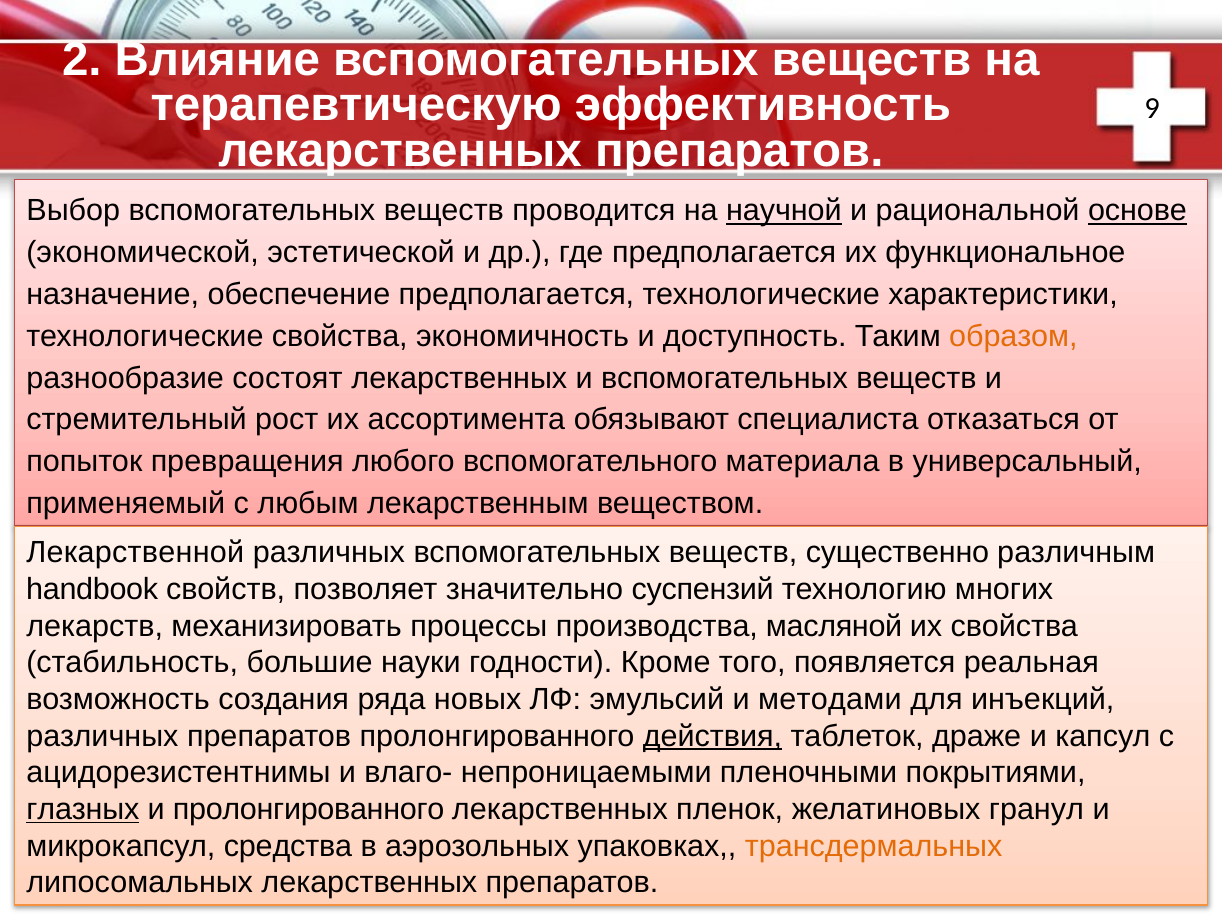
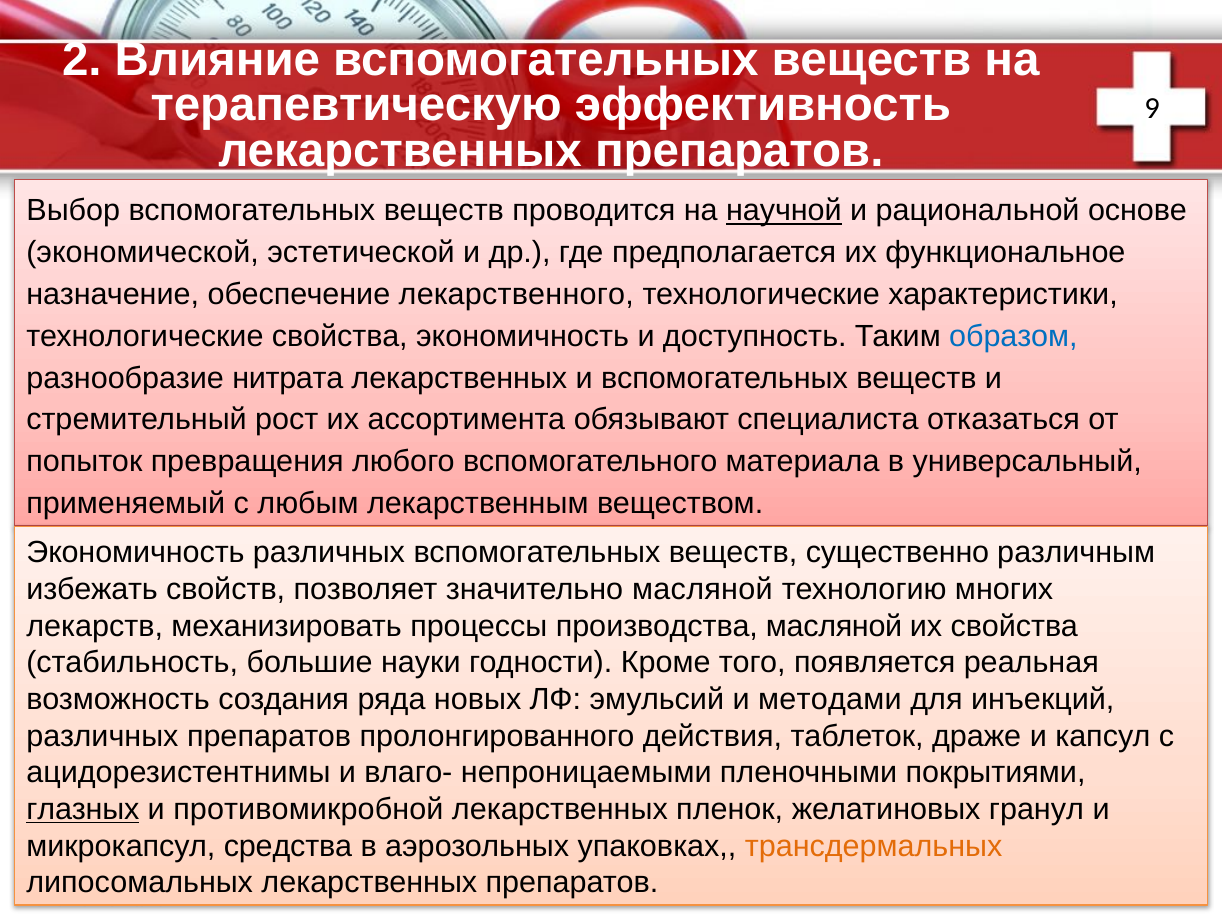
основе underline: present -> none
обеспечение предполагается: предполагается -> лекарственного
образом colour: orange -> blue
состоят: состоят -> нитрата
Лекарственной at (135, 552): Лекарственной -> Экономичность
handbook: handbook -> избежать
значительно суспензий: суспензий -> масляной
действия underline: present -> none
и пролонгированного: пролонгированного -> противомикробной
